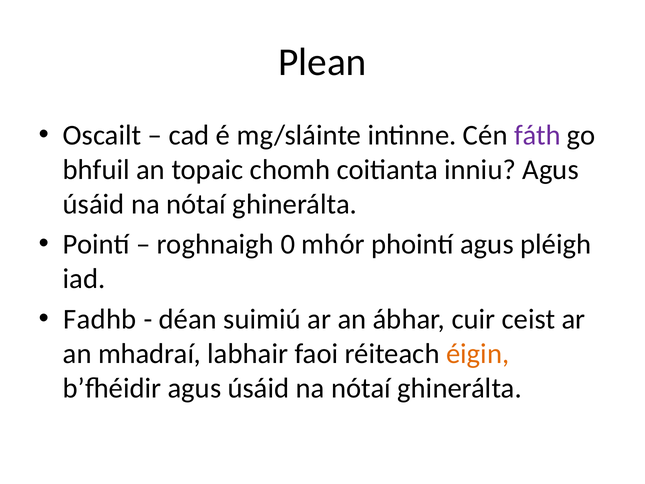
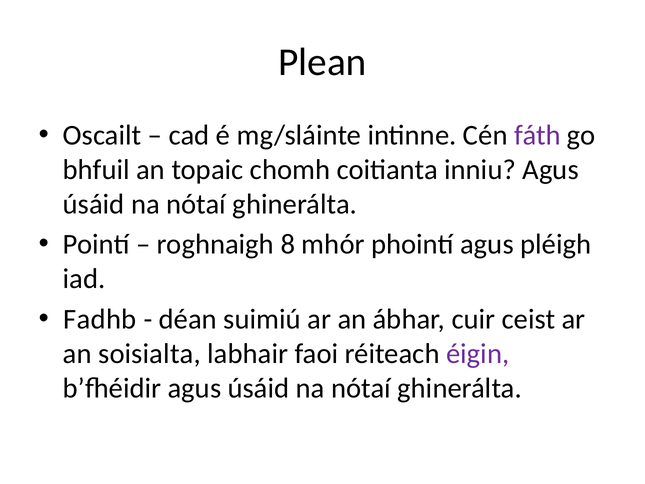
0: 0 -> 8
mhadraí: mhadraí -> soisialta
éigin colour: orange -> purple
